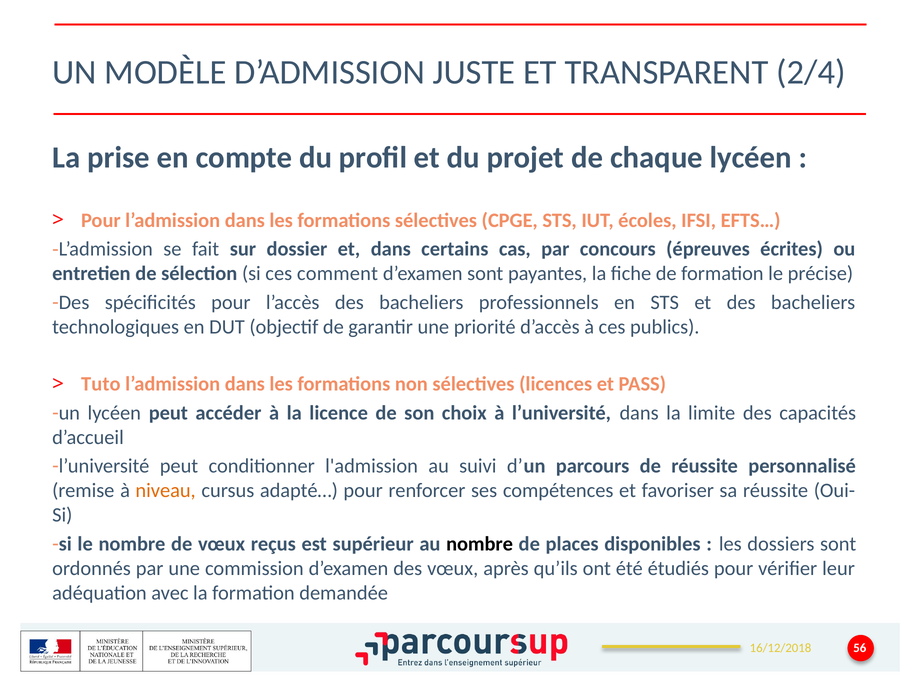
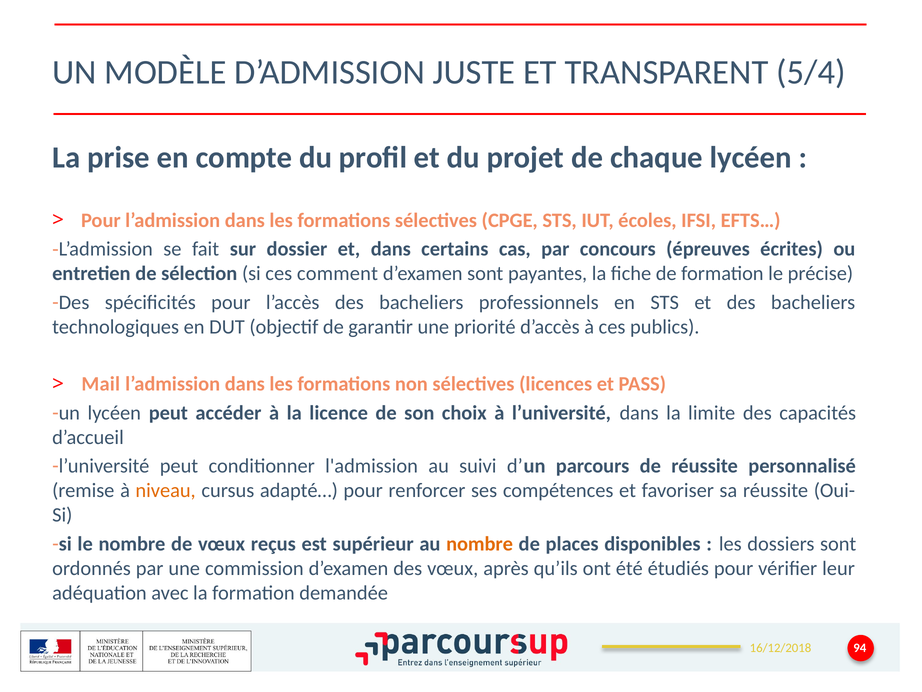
2/4: 2/4 -> 5/4
Tuto: Tuto -> Mail
nombre at (480, 543) colour: black -> orange
56: 56 -> 94
